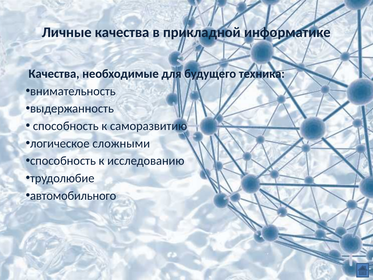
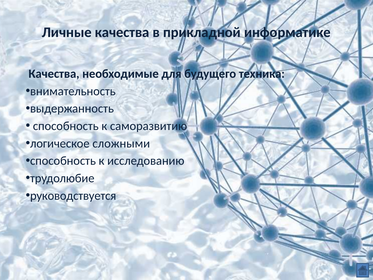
автомобильного: автомобильного -> руководствуется
